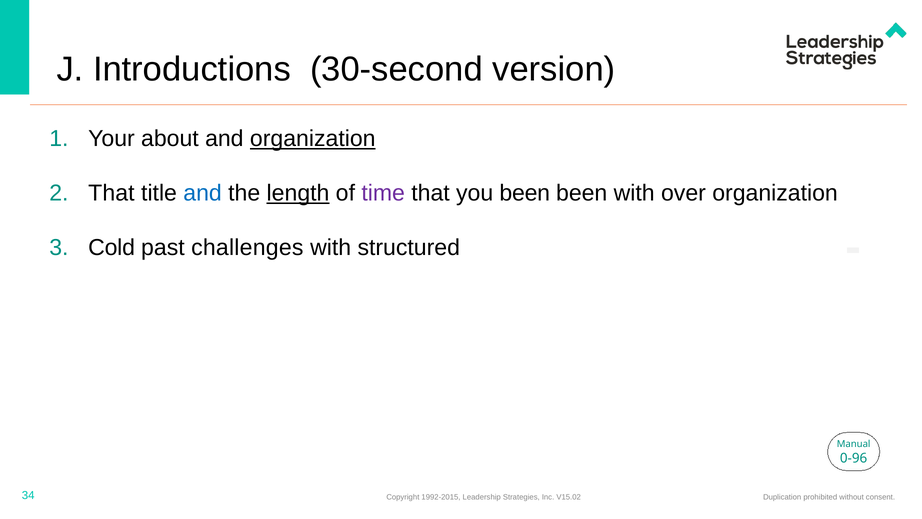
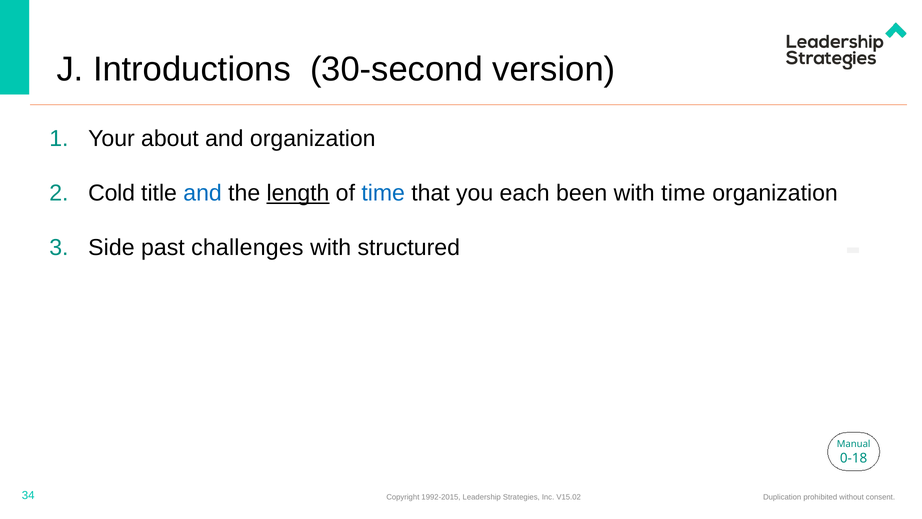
organization at (313, 139) underline: present -> none
That at (111, 193): That -> Cold
time at (383, 193) colour: purple -> blue
you been: been -> each
with over: over -> time
Cold: Cold -> Side
0-96: 0-96 -> 0-18
